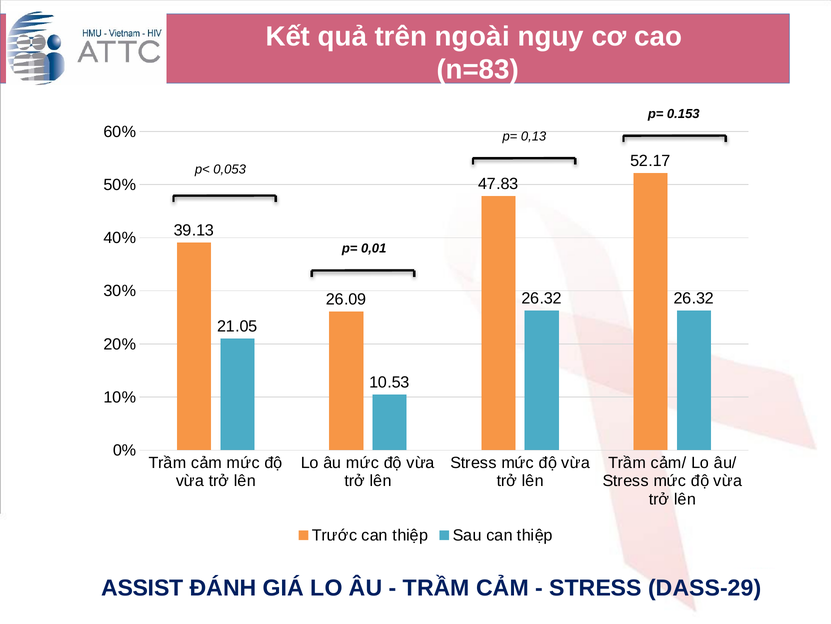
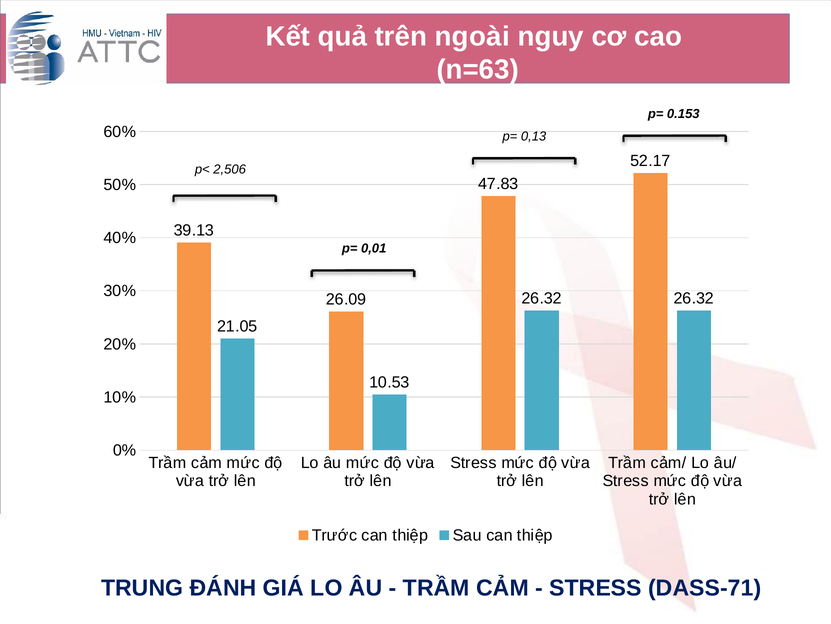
n=83: n=83 -> n=63
0,053: 0,053 -> 2,506
ASSIST: ASSIST -> TRUNG
DASS-29: DASS-29 -> DASS-71
